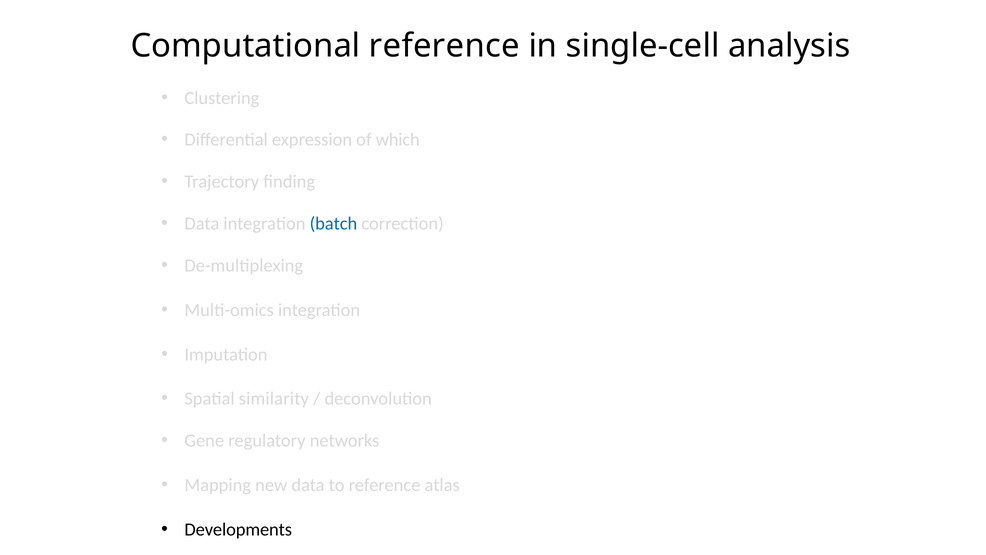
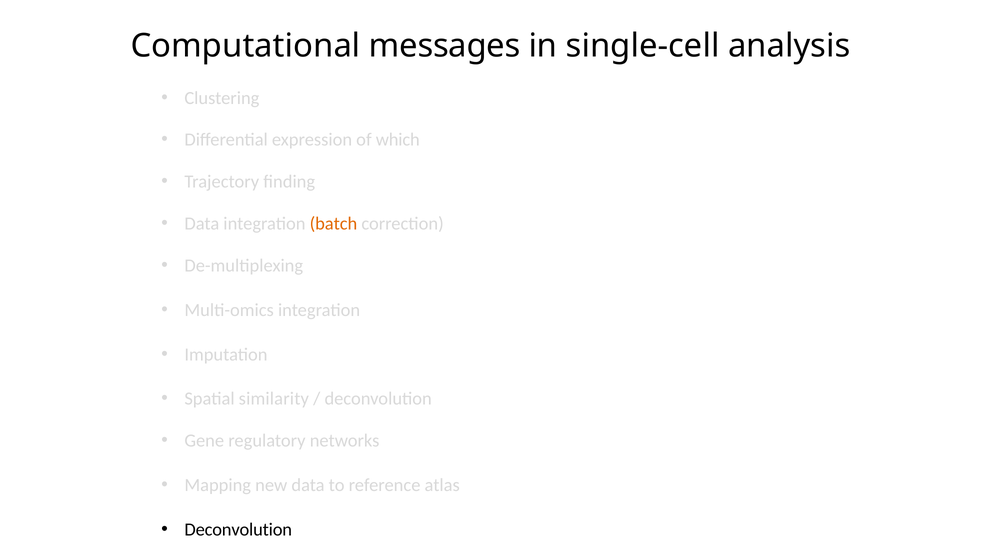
Computational reference: reference -> messages
batch colour: blue -> orange
Developments at (238, 529): Developments -> Deconvolution
